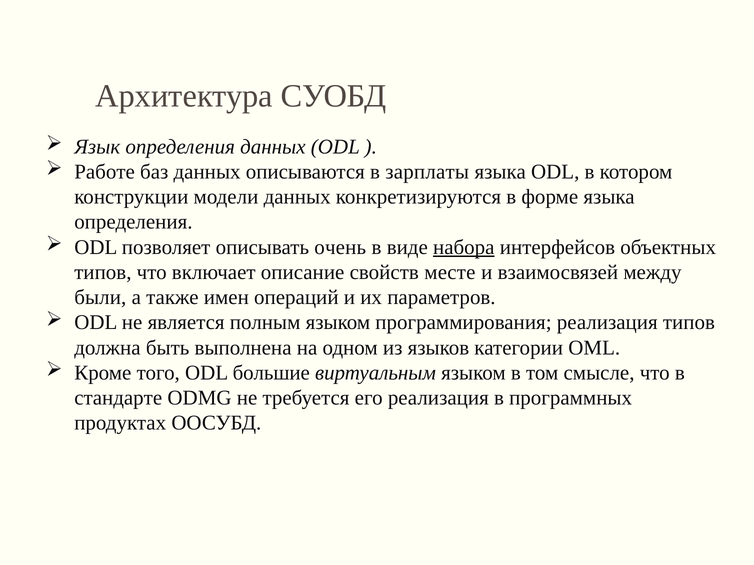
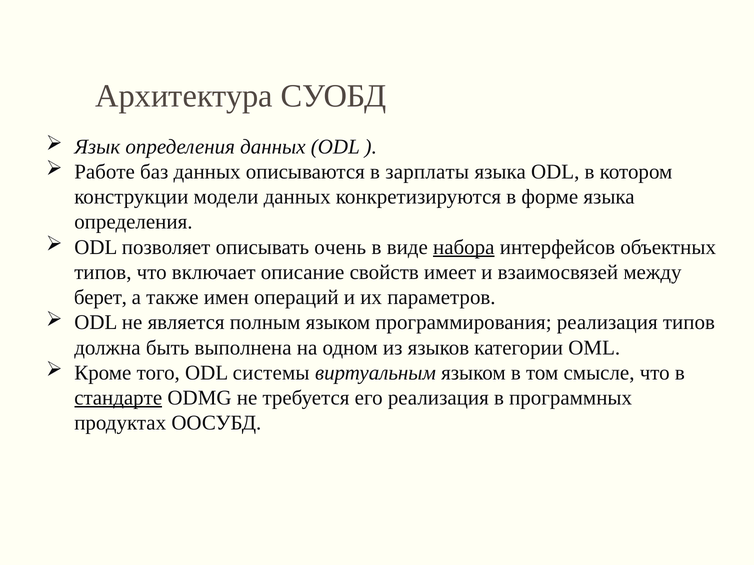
месте: месте -> имеет
были: были -> берет
большие: большие -> системы
стандарте underline: none -> present
